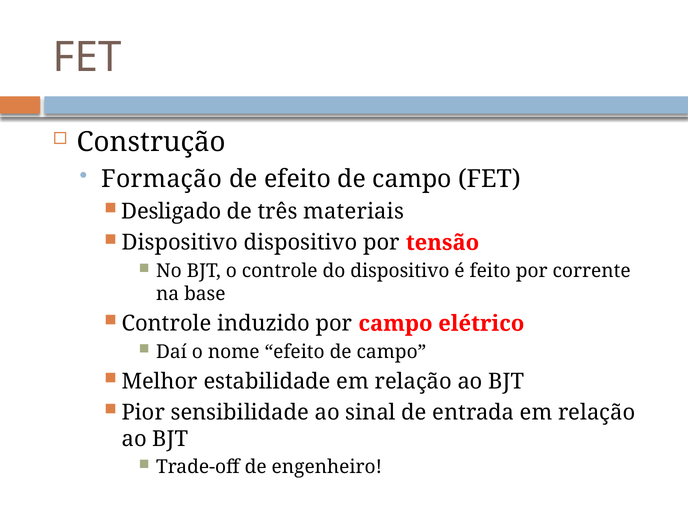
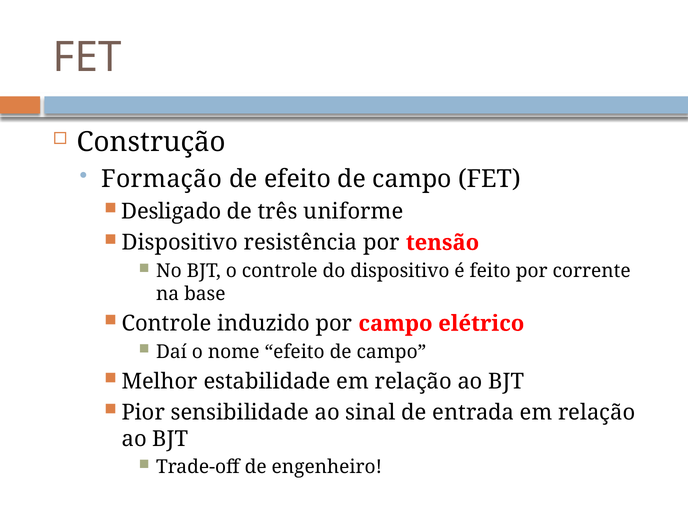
materiais: materiais -> uniforme
Dispositivo dispositivo: dispositivo -> resistência
